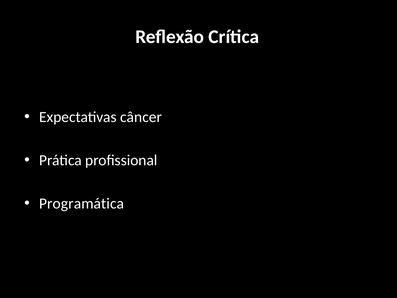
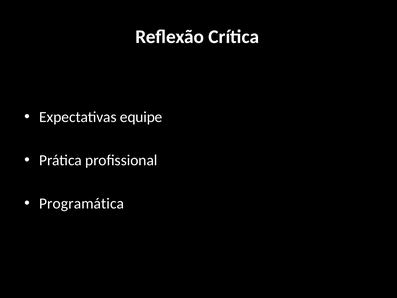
câncer: câncer -> equipe
